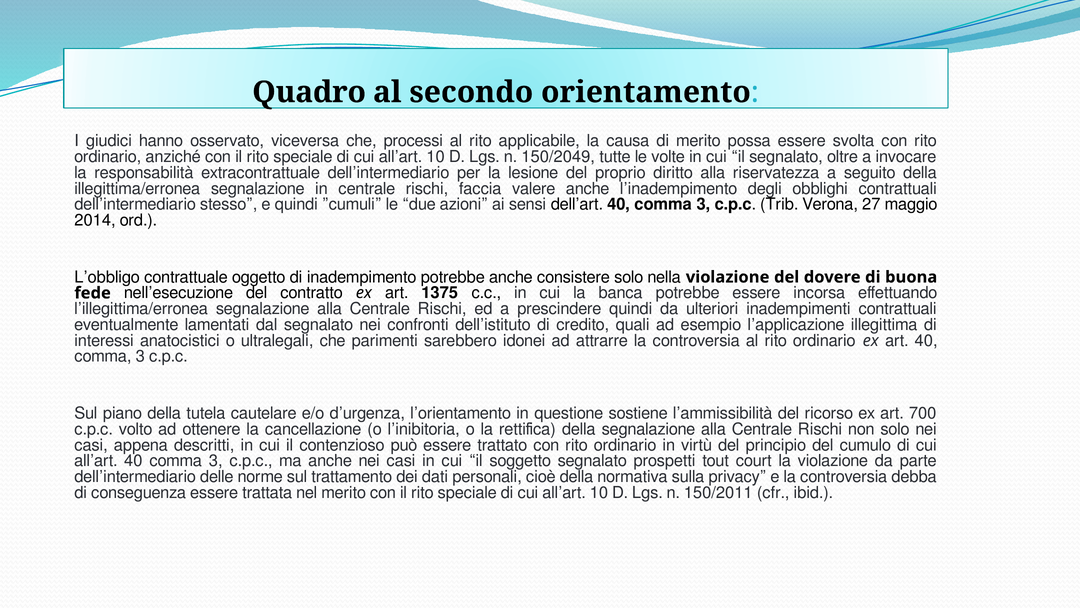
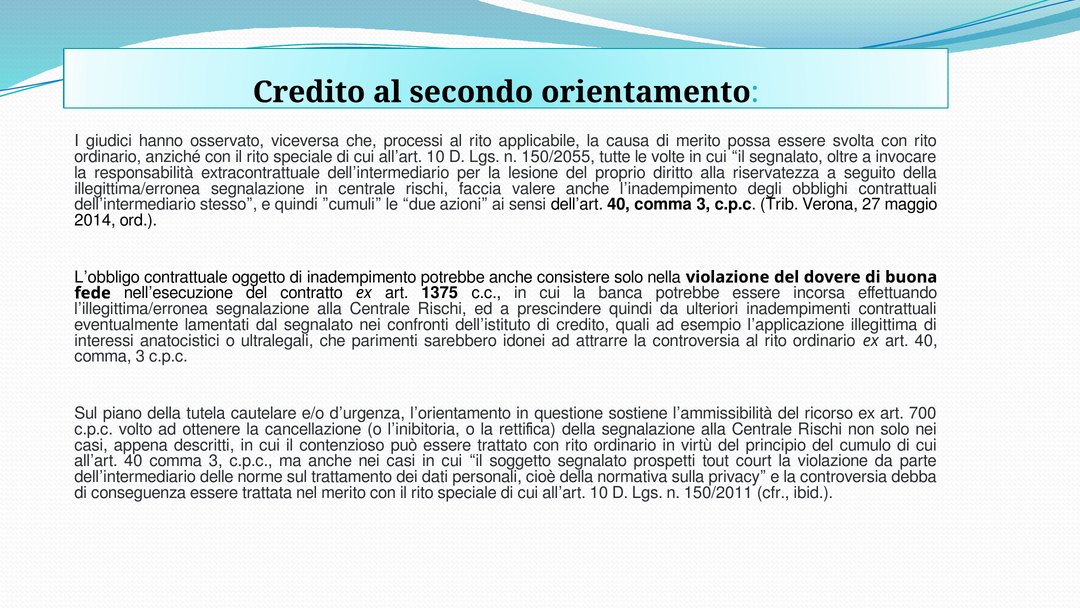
Quadro at (309, 92): Quadro -> Credito
150/2049: 150/2049 -> 150/2055
